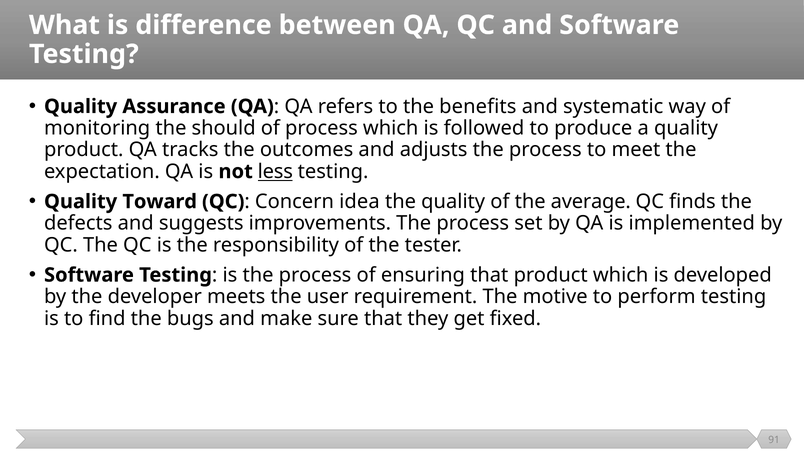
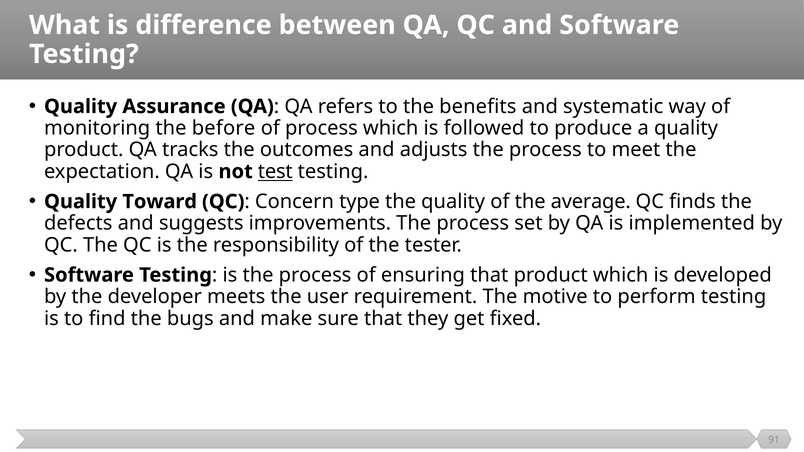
should: should -> before
less: less -> test
idea: idea -> type
